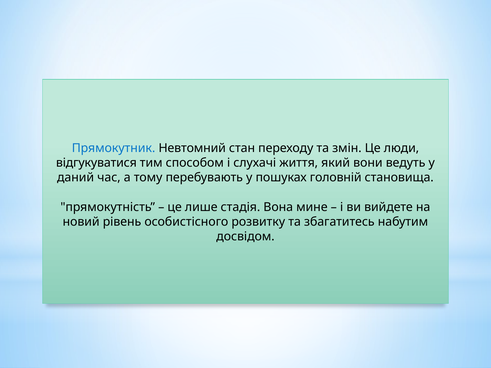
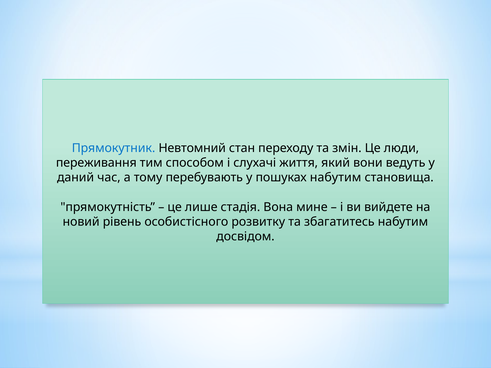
відгукуватися: відгукуватися -> переживання
пошуках головній: головній -> набутим
